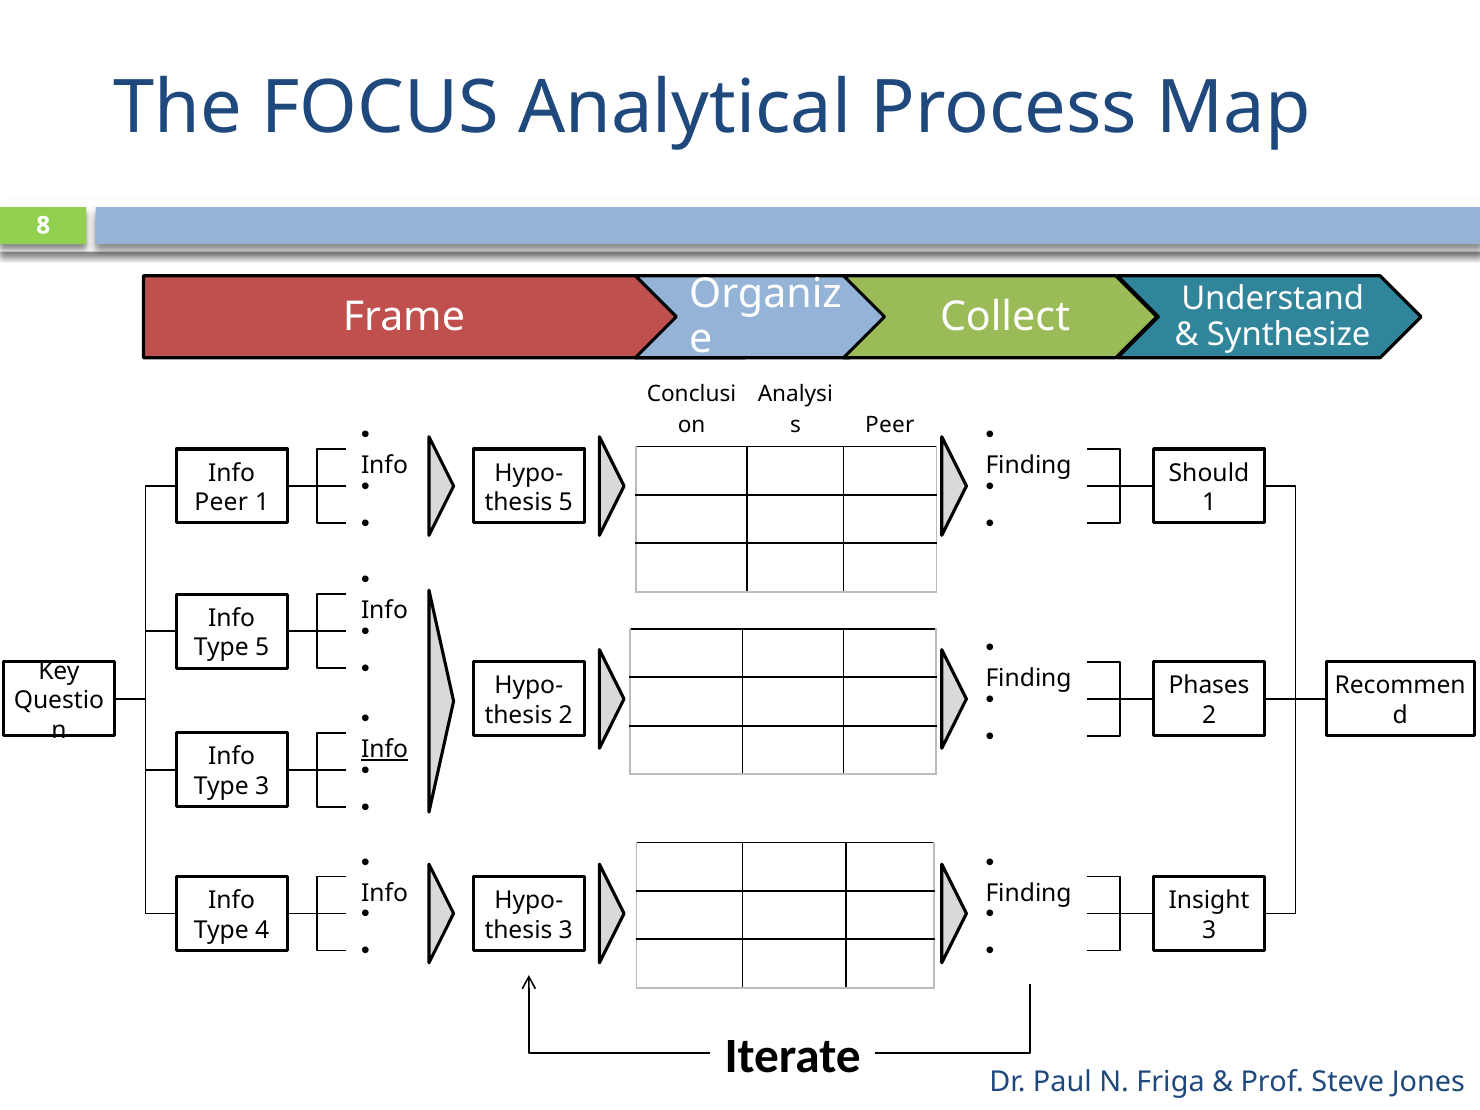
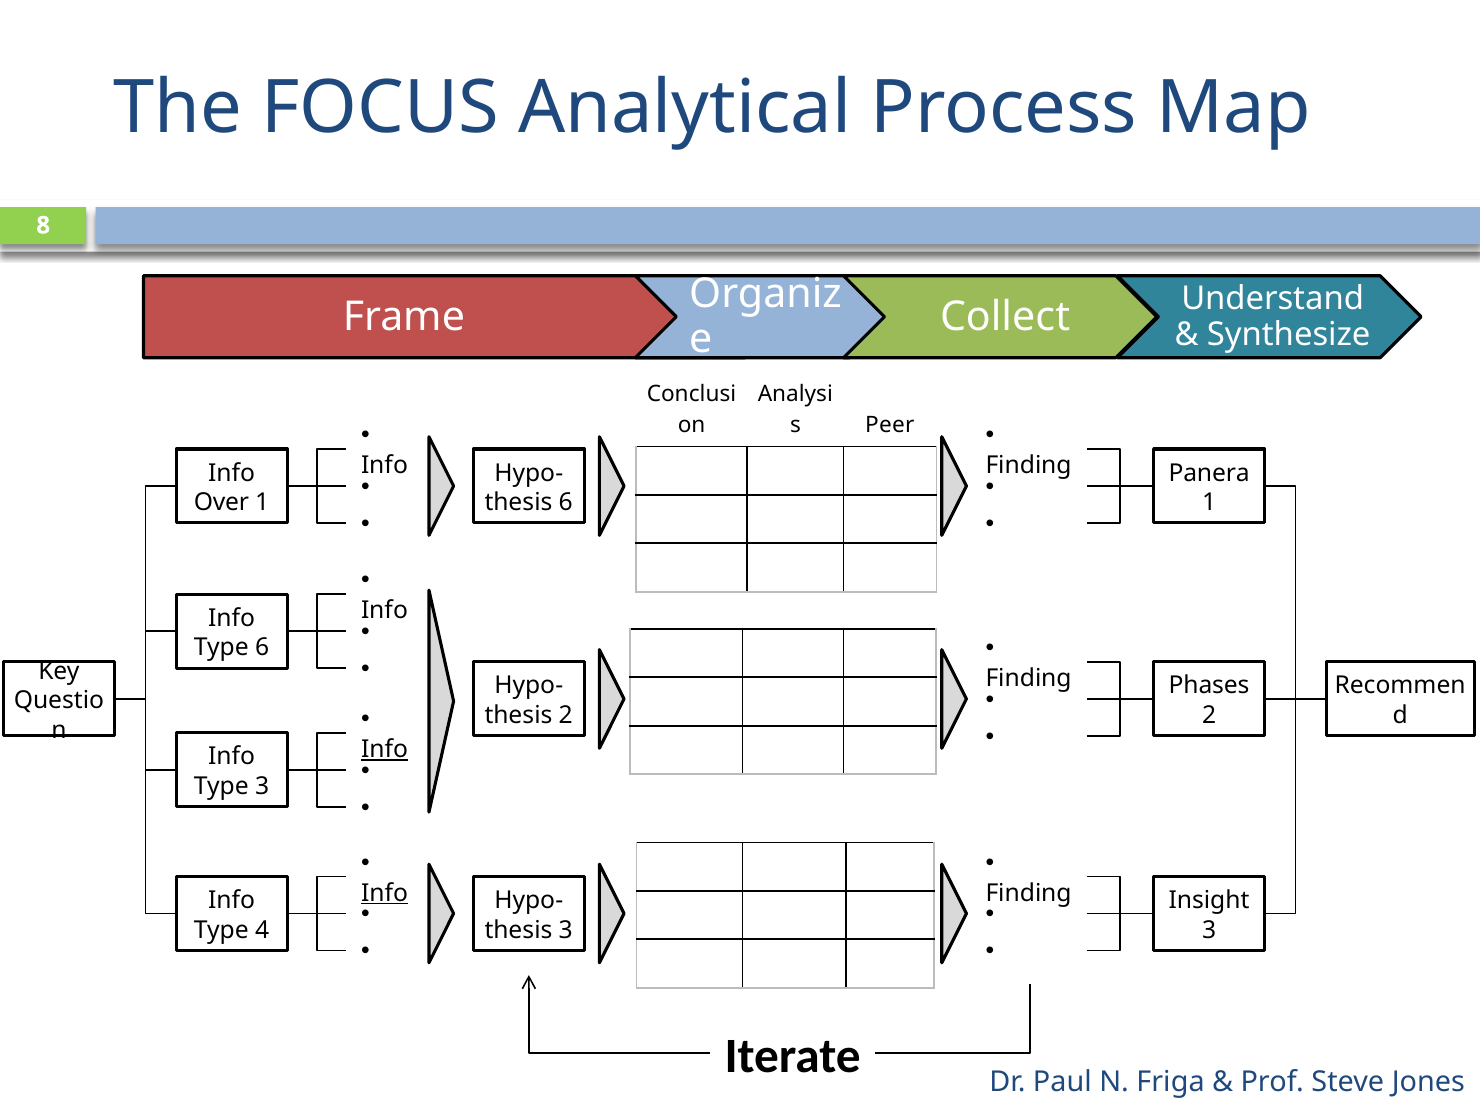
Should: Should -> Panera
Peer at (221, 503): Peer -> Over
5 at (566, 503): 5 -> 6
Type 5: 5 -> 6
Info at (385, 893) underline: none -> present
